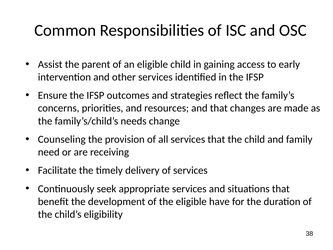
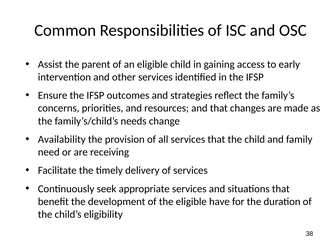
Counseling: Counseling -> Availability
